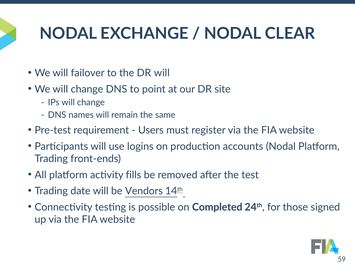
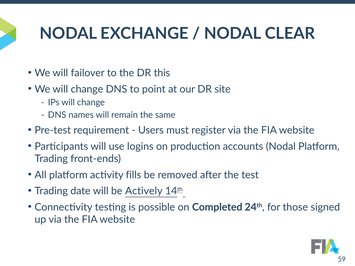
DR will: will -> this
Vendors: Vendors -> Actively
